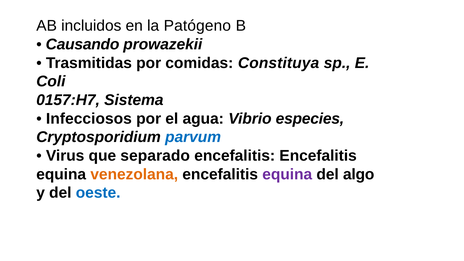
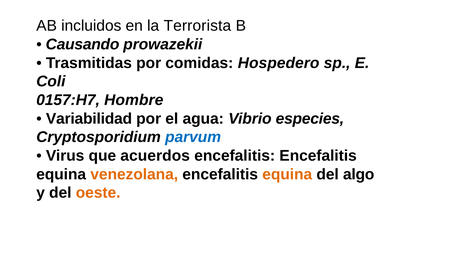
Patógeno: Patógeno -> Terrorista
Constituya: Constituya -> Hospedero
Sistema: Sistema -> Hombre
Infecciosos: Infecciosos -> Variabilidad
separado: separado -> acuerdos
equina at (287, 174) colour: purple -> orange
oeste colour: blue -> orange
